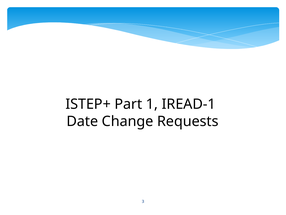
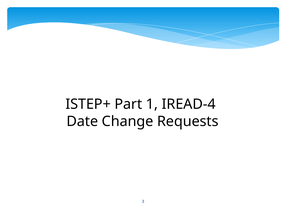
IREAD-1: IREAD-1 -> IREAD-4
